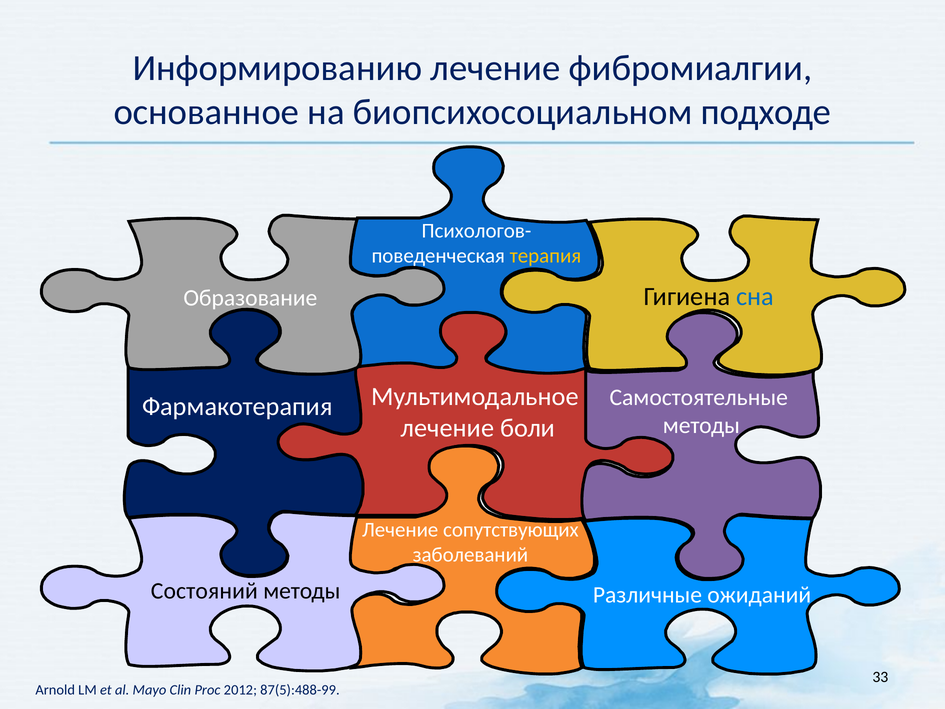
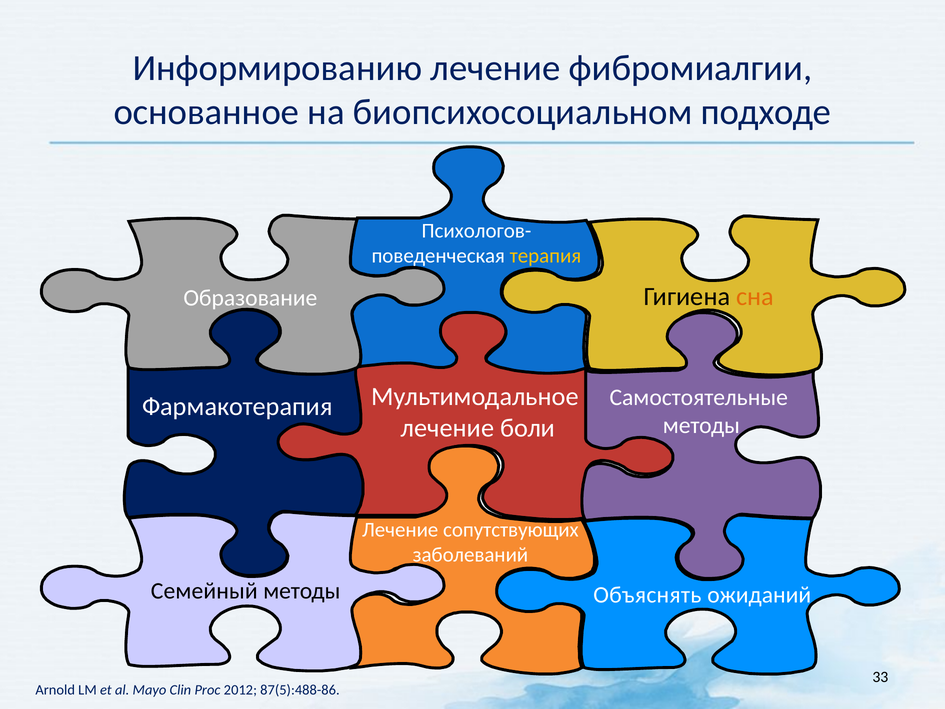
сна colour: blue -> orange
Состояний: Состояний -> Семейный
Различные: Различные -> Объяснять
87(5):488-99: 87(5):488-99 -> 87(5):488-86
